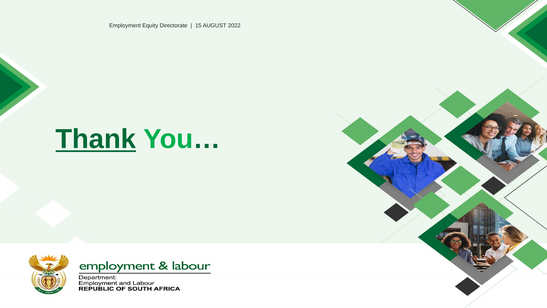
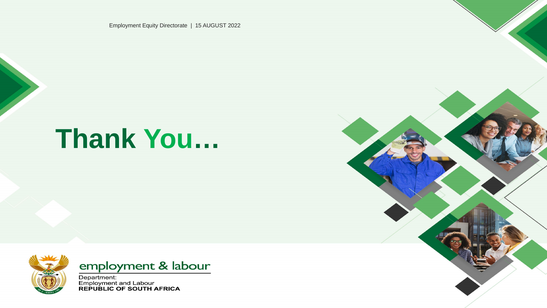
Thank underline: present -> none
